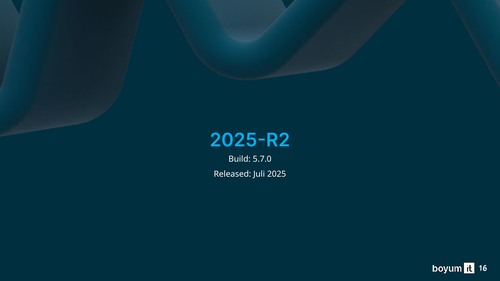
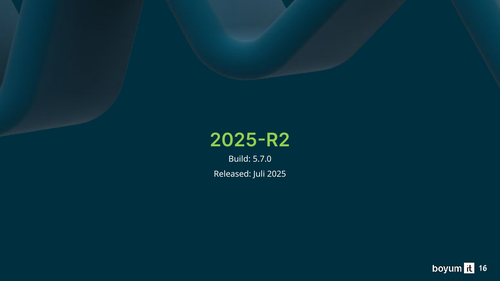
2025-R2 colour: light blue -> light green
